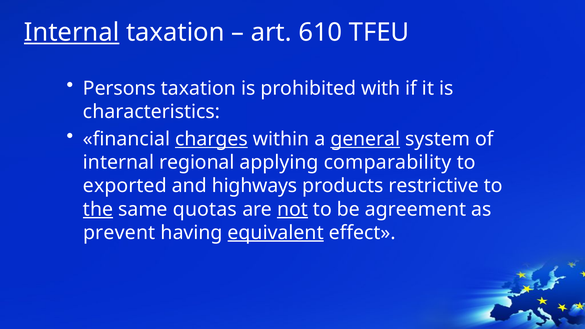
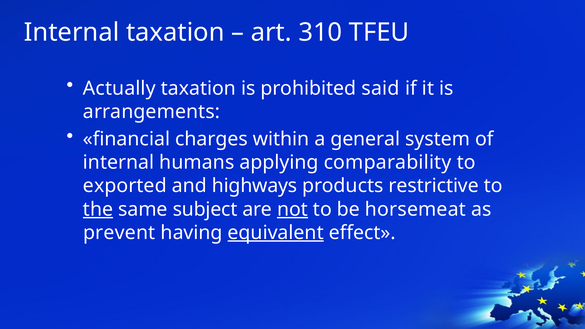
Internal at (72, 33) underline: present -> none
610: 610 -> 310
Persons: Persons -> Actually
with: with -> said
characteristics: characteristics -> arrangements
charges underline: present -> none
general underline: present -> none
regional: regional -> humans
quotas: quotas -> subject
agreement: agreement -> horsemeat
